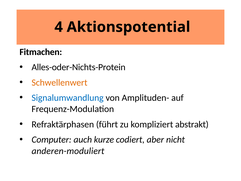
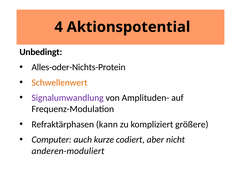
Fitmachen: Fitmachen -> Unbedingt
Signalumwandlung colour: blue -> purple
führt: führt -> kann
abstrakt: abstrakt -> größere
